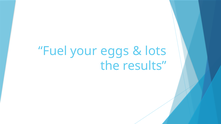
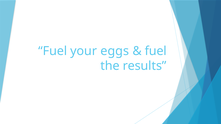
lots at (156, 51): lots -> fuel
